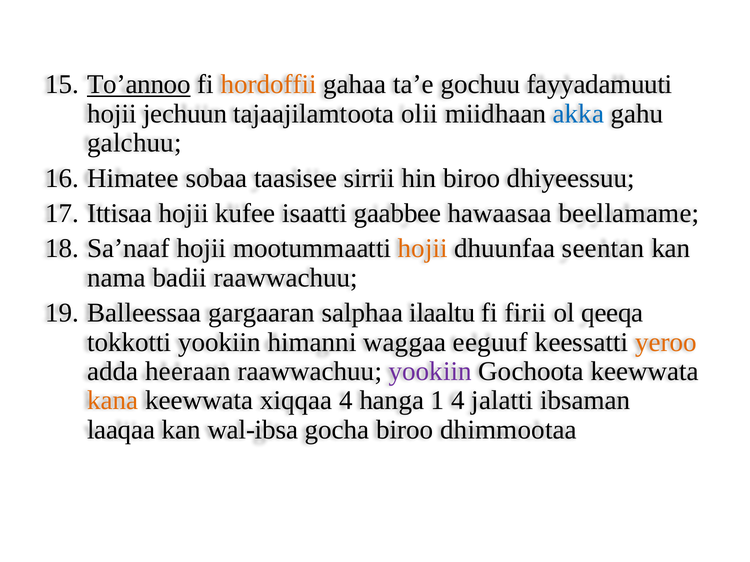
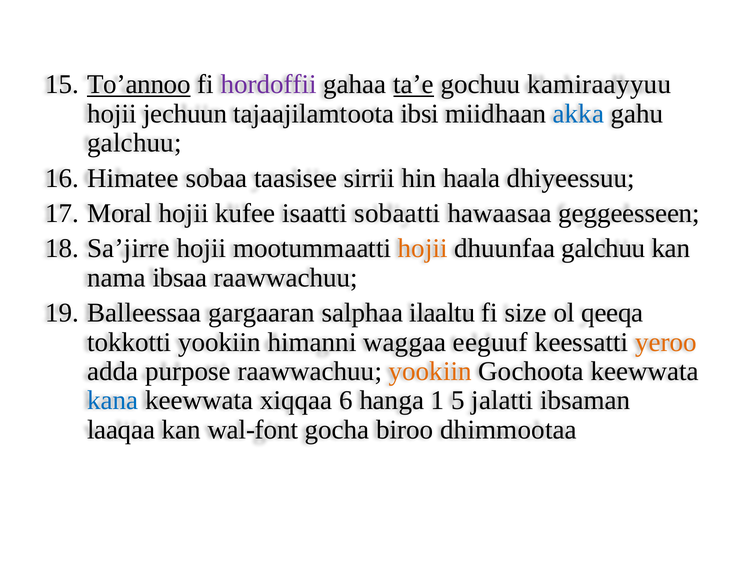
hordoffii colour: orange -> purple
ta’e underline: none -> present
fayyadamuuti: fayyadamuuti -> kamiraayyuu
olii: olii -> ibsi
hin biroo: biroo -> haala
Ittisaa: Ittisaa -> Moral
gaabbee: gaabbee -> sobaatti
beellamame: beellamame -> geggeesseen
Sa’naaf: Sa’naaf -> Sa’jirre
dhuunfaa seentan: seentan -> galchuu
badii: badii -> ibsaa
firii: firii -> size
heeraan: heeraan -> purpose
yookiin at (430, 372) colour: purple -> orange
kana colour: orange -> blue
xiqqaa 4: 4 -> 6
1 4: 4 -> 5
wal-ibsa: wal-ibsa -> wal-font
